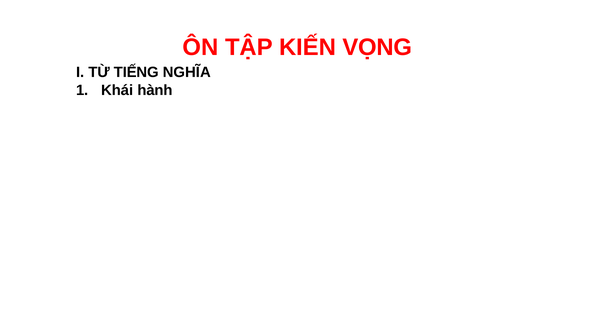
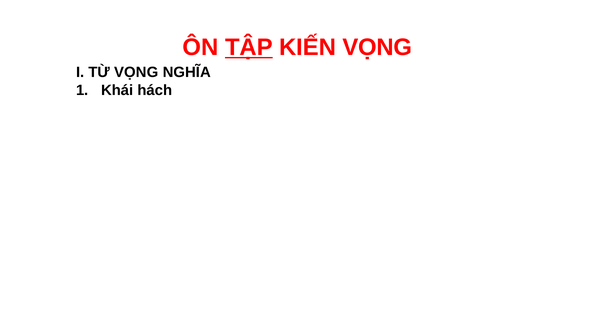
TẬP underline: none -> present
TỪ TIẾNG: TIẾNG -> VỌNG
hành: hành -> hách
